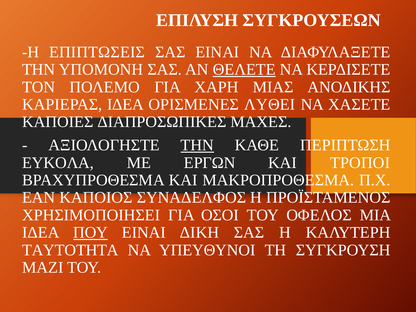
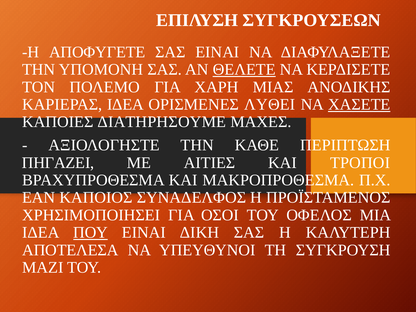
ΕΠΙΠΤΩΣΕΙΣ: ΕΠΙΠΤΩΣΕΙΣ -> ΑΠΟΦΥΓΕΤΕ
ΧΑΣΕΤΕ underline: none -> present
ΔΙΑΠΡΟΣΩΠΙΚΕΣ: ΔΙΑΠΡΟΣΩΠΙΚΕΣ -> ΔΙΑΤΗΡΗΣΟΥΜΕ
ΤΗΝ at (197, 145) underline: present -> none
ΕΥΚΟΛΑ: ΕΥΚΟΛΑ -> ΠΗΓΑΖΕΙ
ΕΡΓΩΝ: ΕΡΓΩΝ -> ΑΙΤΙΕΣ
ΤΑΥΤΟΤΗΤΑ: ΤΑΥΤΟΤΗΤΑ -> ΑΠΟΤΕΛΕΣΑ
